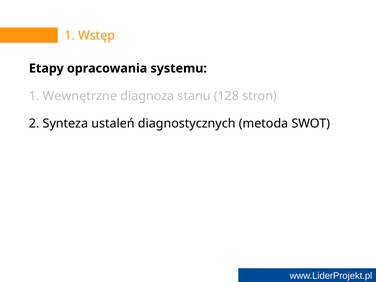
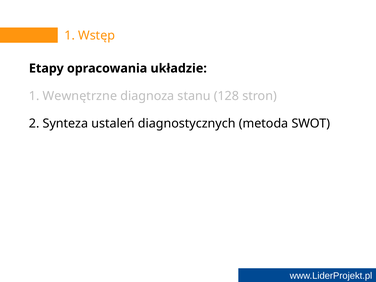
systemu: systemu -> układzie
